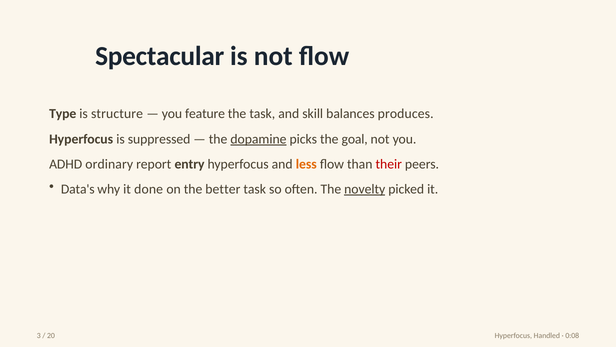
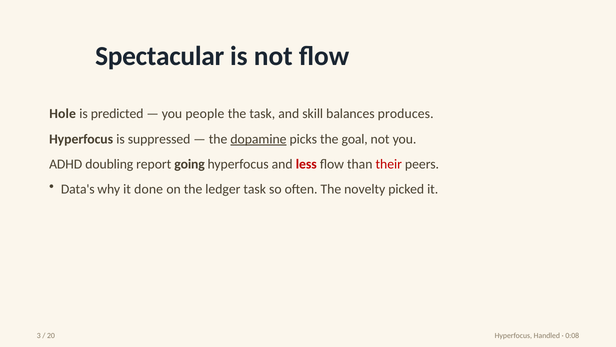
Type: Type -> Hole
structure: structure -> predicted
feature: feature -> people
ordinary: ordinary -> doubling
entry: entry -> going
less colour: orange -> red
better: better -> ledger
novelty underline: present -> none
